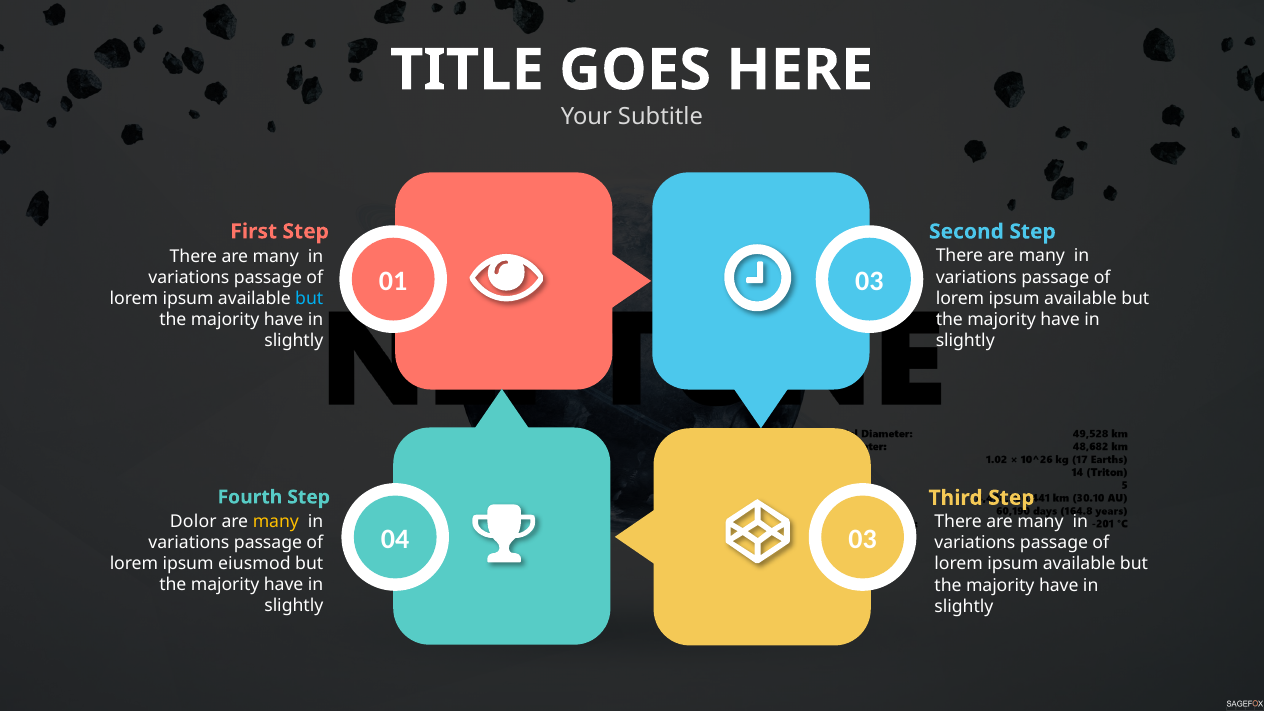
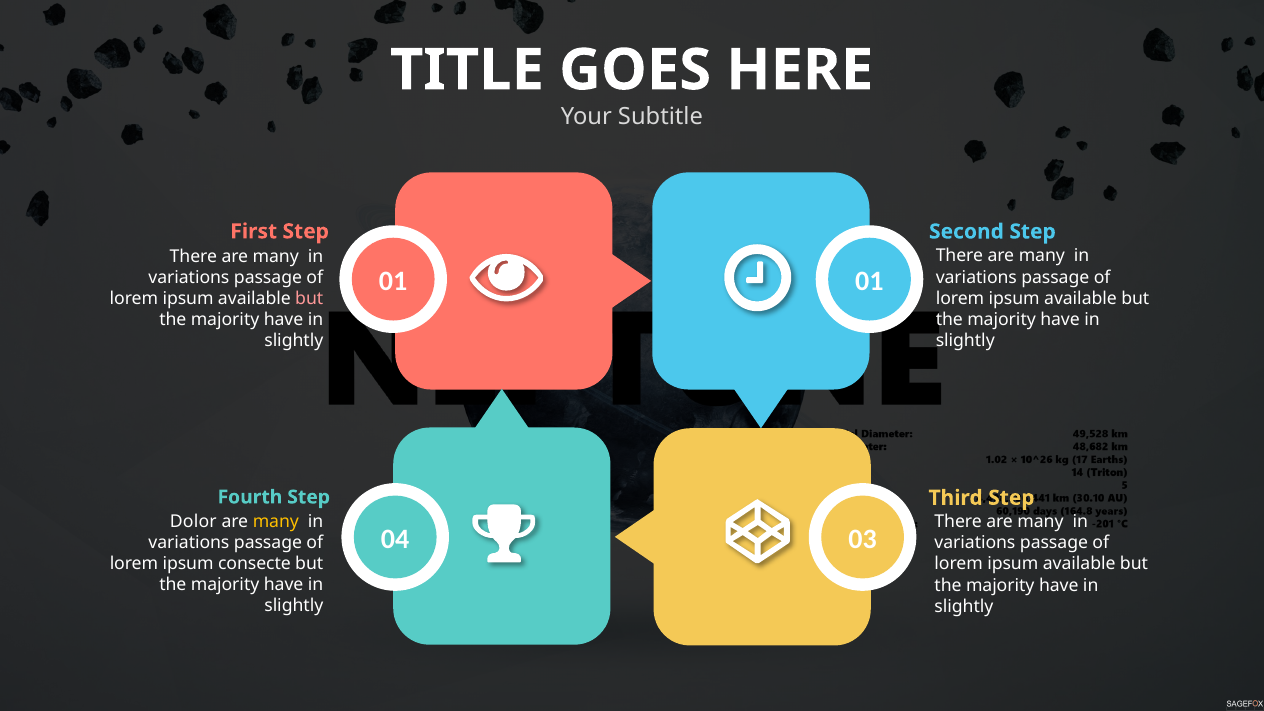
01 03: 03 -> 01
but at (309, 299) colour: light blue -> pink
eiusmod: eiusmod -> consecte
